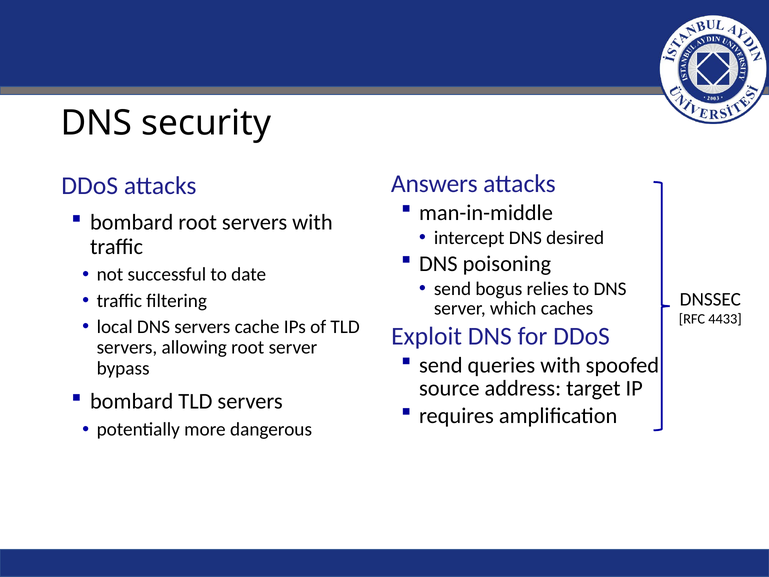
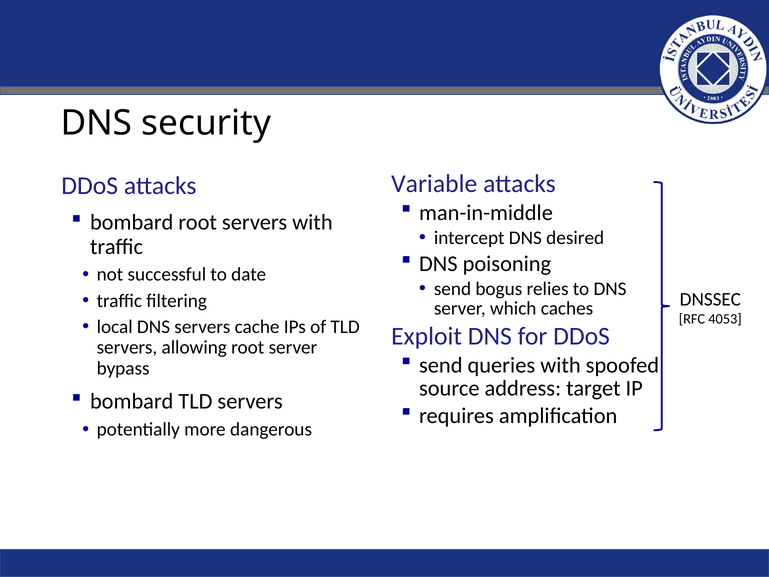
Answers: Answers -> Variable
4433: 4433 -> 4053
